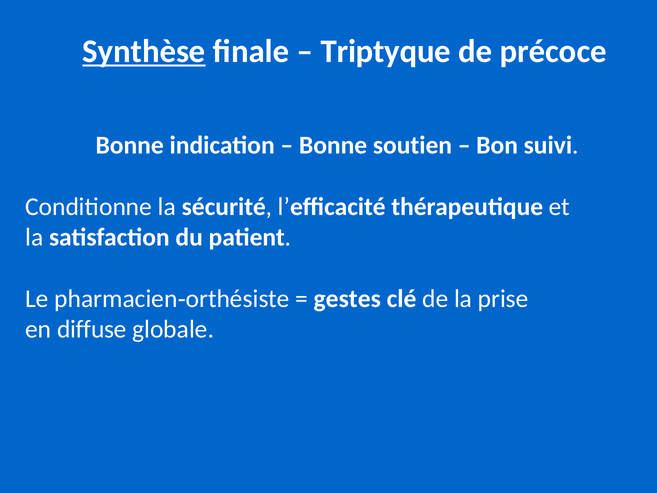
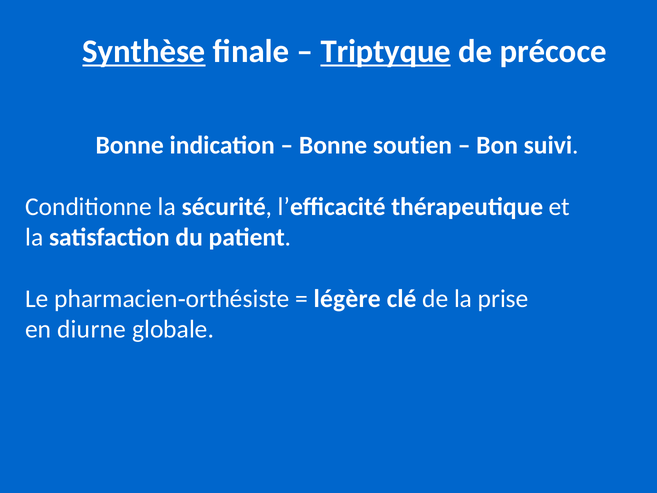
Triptyque underline: none -> present
gestes: gestes -> légère
diffuse: diffuse -> diurne
